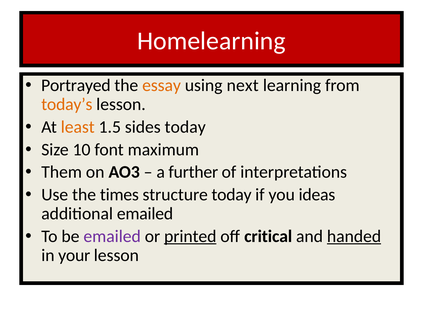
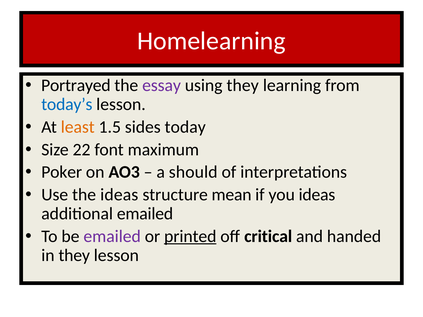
essay colour: orange -> purple
using next: next -> they
today’s colour: orange -> blue
10: 10 -> 22
Them: Them -> Poker
further: further -> should
the times: times -> ideas
structure today: today -> mean
handed underline: present -> none
in your: your -> they
